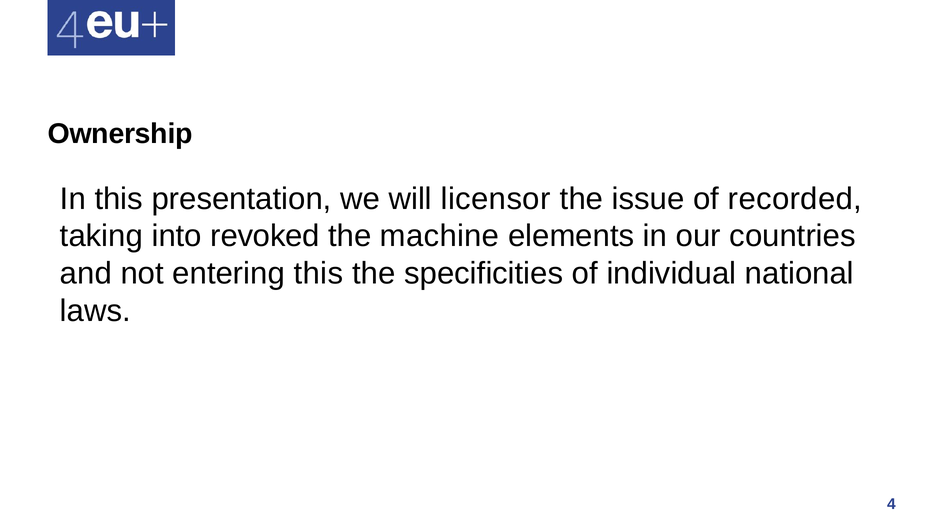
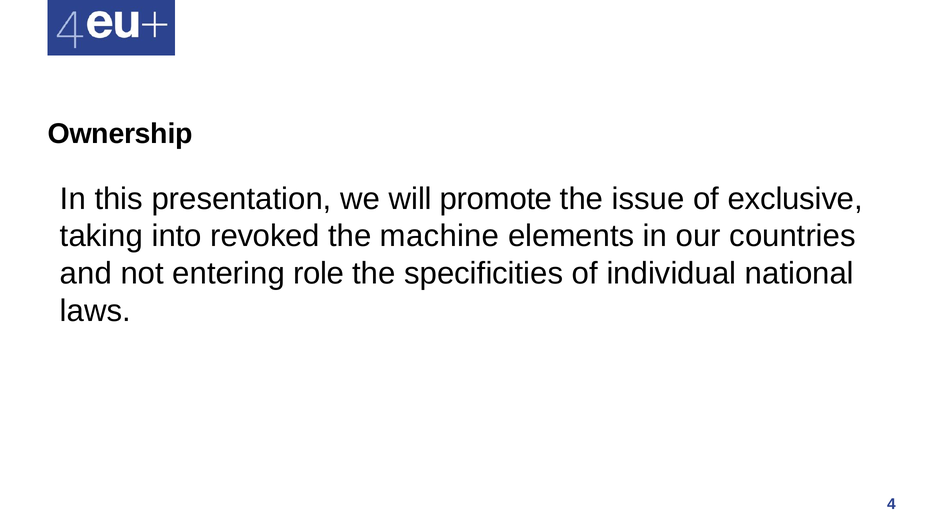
licensor: licensor -> promote
recorded: recorded -> exclusive
entering this: this -> role
